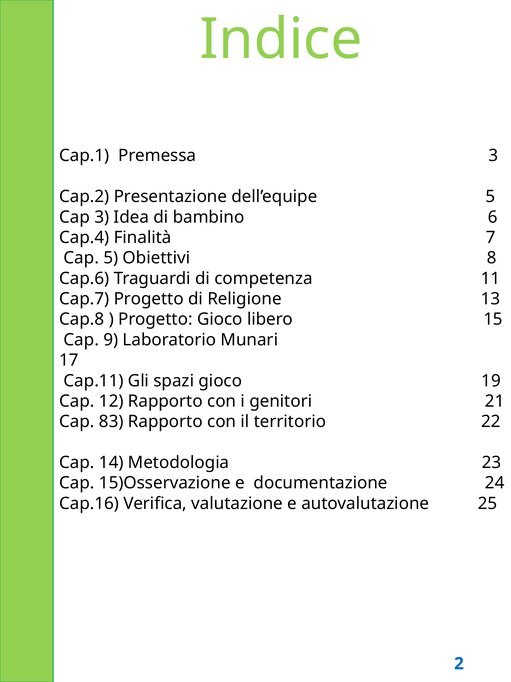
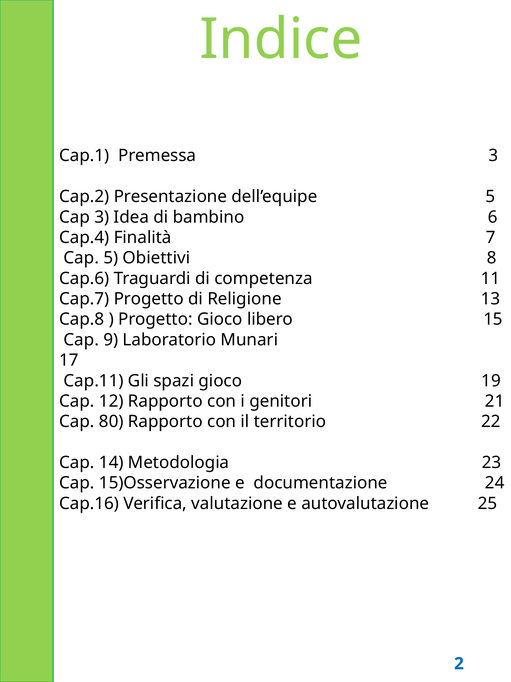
83: 83 -> 80
